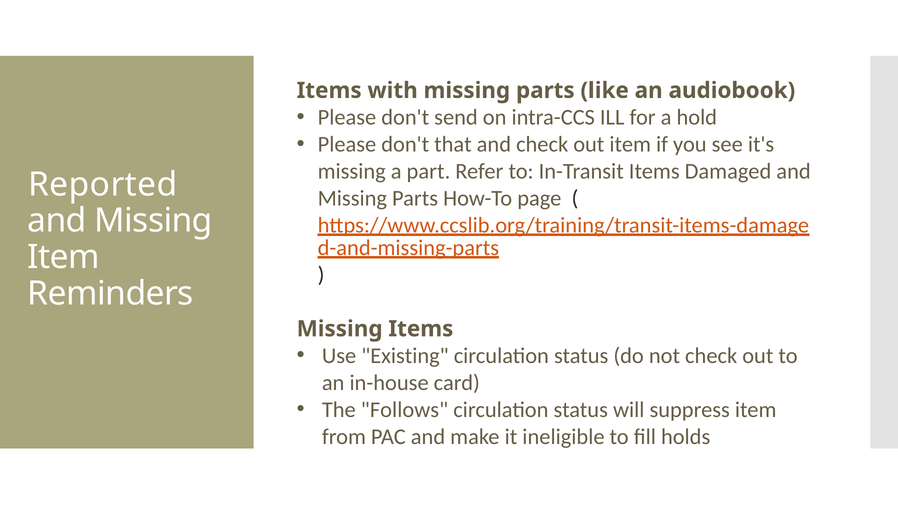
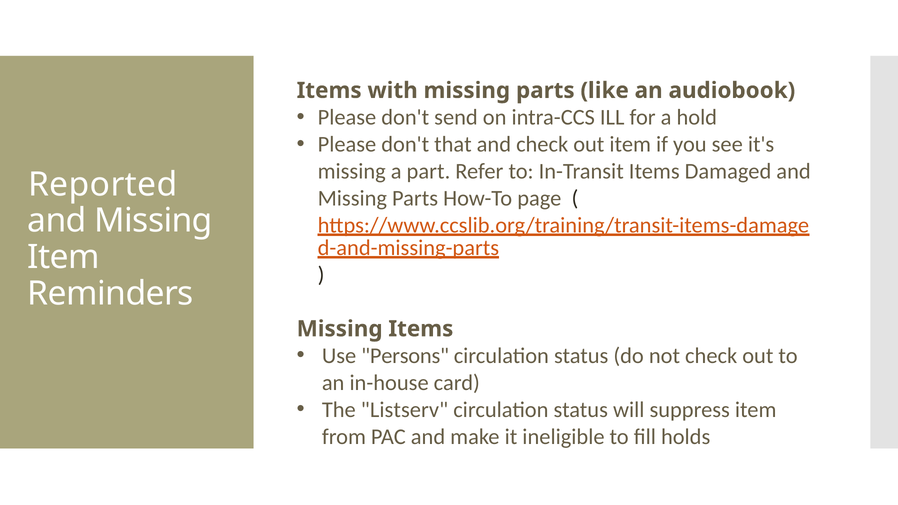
Existing: Existing -> Persons
Follows: Follows -> Listserv
